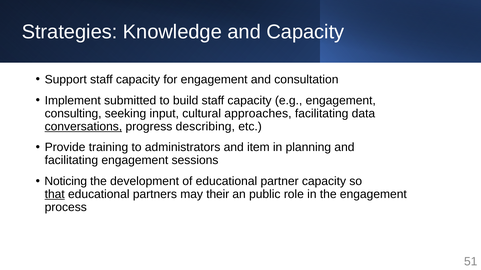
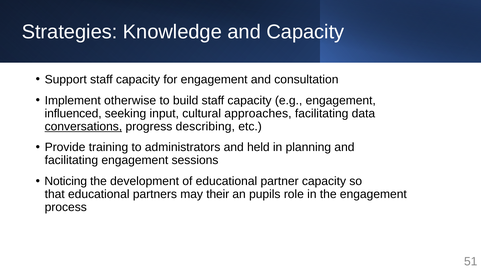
submitted: submitted -> otherwise
consulting: consulting -> influenced
item: item -> held
that underline: present -> none
public: public -> pupils
